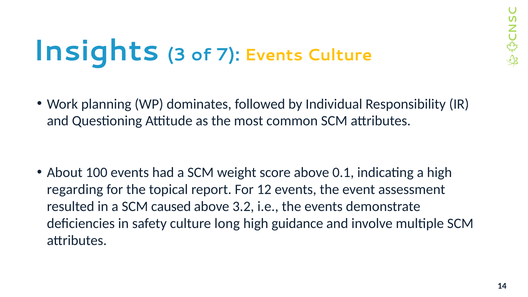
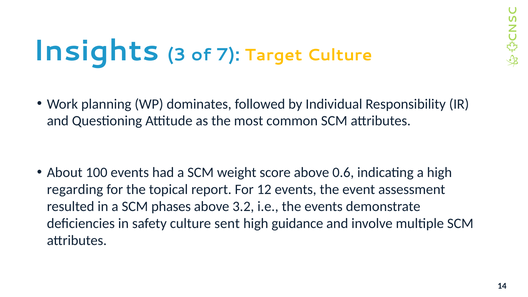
7 Events: Events -> Target
0.1: 0.1 -> 0.6
caused: caused -> phases
long: long -> sent
